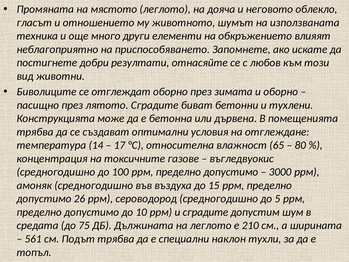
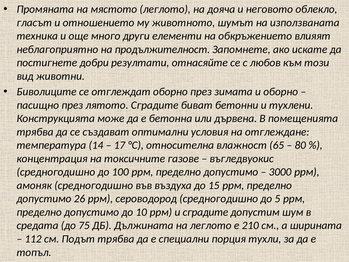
приспособяването: приспособяването -> продължителност
561: 561 -> 112
наклон: наклон -> порция
